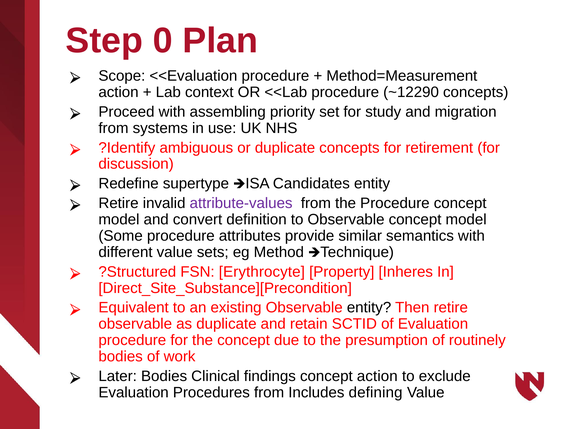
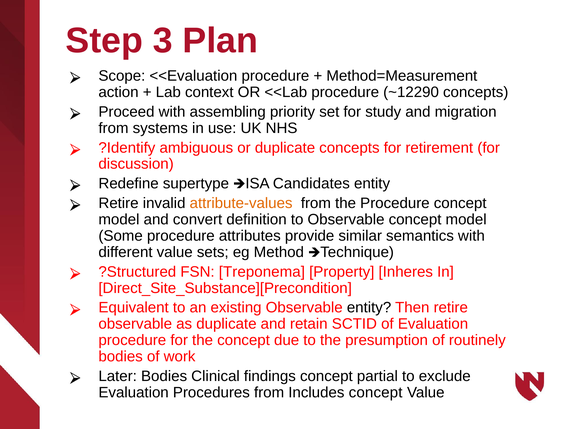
0: 0 -> 3
attribute-values colour: purple -> orange
Erythrocyte: Erythrocyte -> Treponema
concept action: action -> partial
Includes defining: defining -> concept
